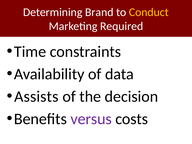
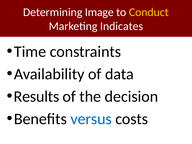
Brand: Brand -> Image
Required: Required -> Indicates
Assists: Assists -> Results
versus colour: purple -> blue
